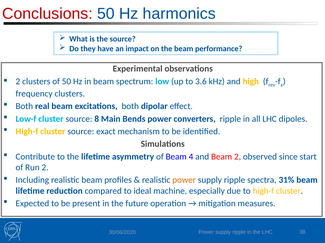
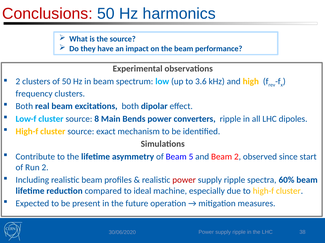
4: 4 -> 5
power at (184, 181) colour: orange -> red
31%: 31% -> 60%
